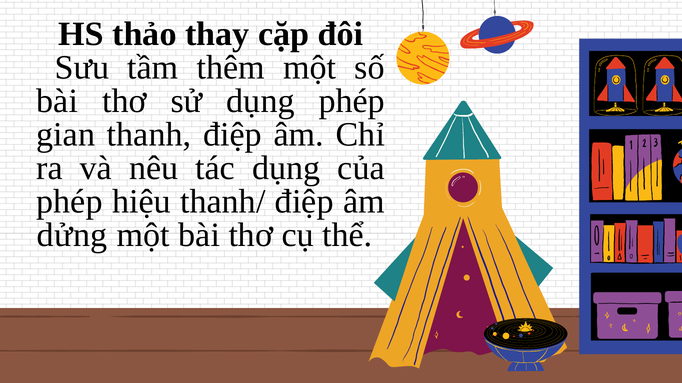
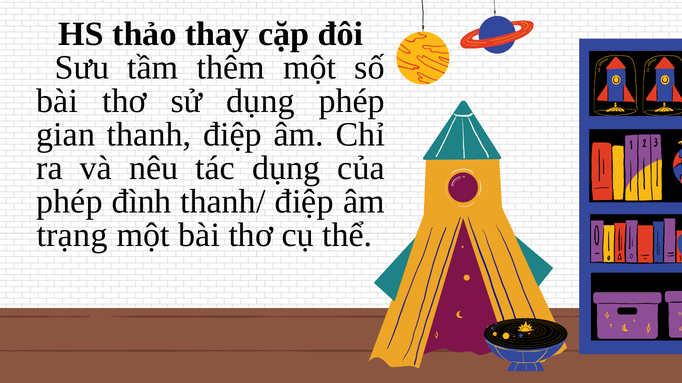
hiệu: hiệu -> đình
dửng: dửng -> trạng
